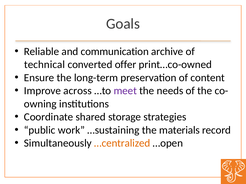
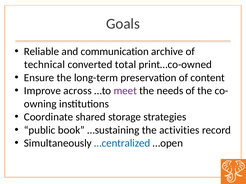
offer: offer -> total
work: work -> book
materials: materials -> activities
…centralized colour: orange -> blue
